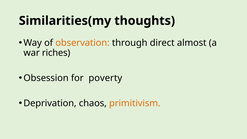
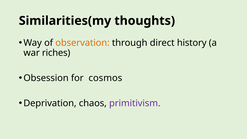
almost: almost -> history
poverty: poverty -> cosmos
primitivism colour: orange -> purple
